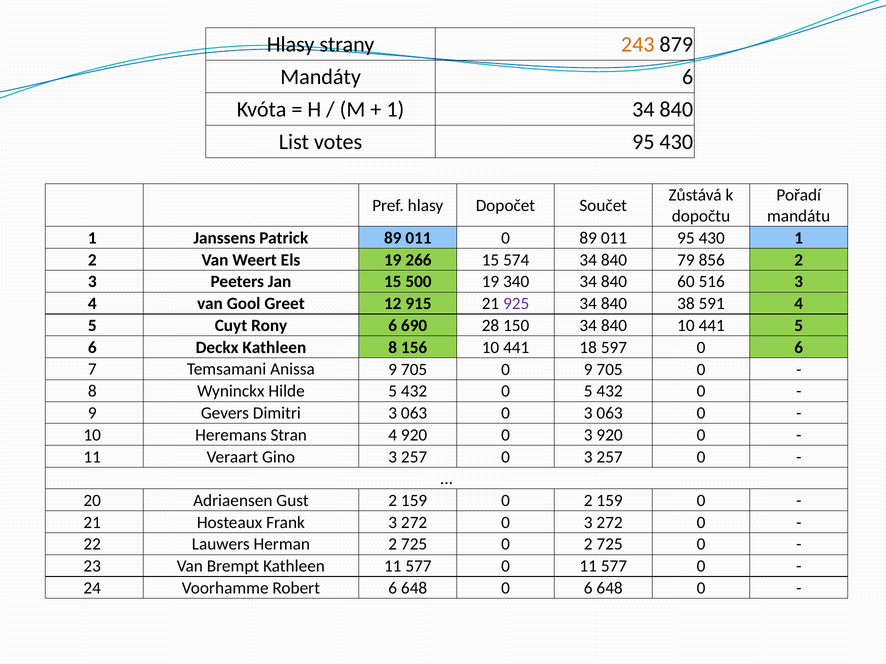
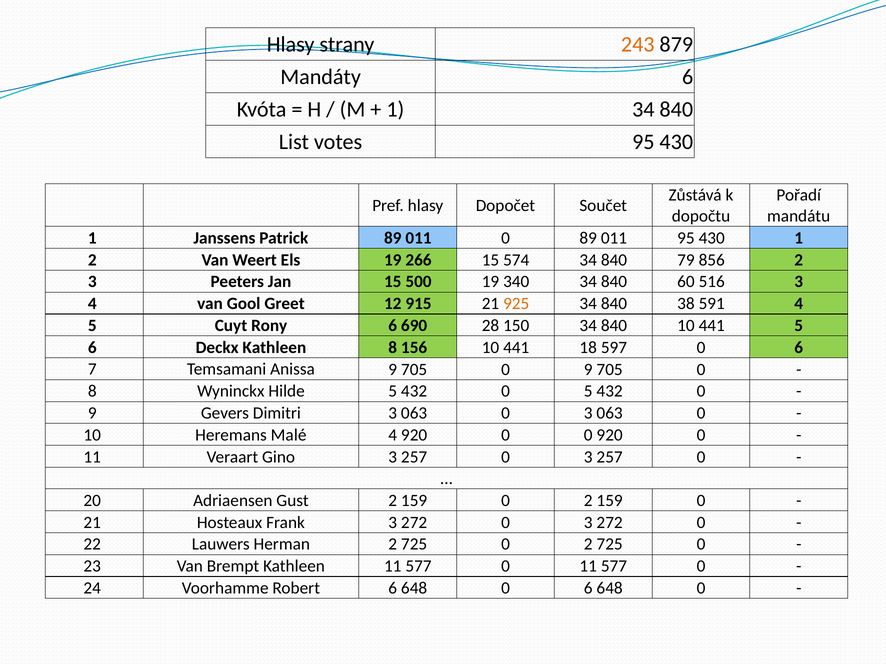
925 colour: purple -> orange
Stran: Stran -> Malé
920 0 3: 3 -> 0
